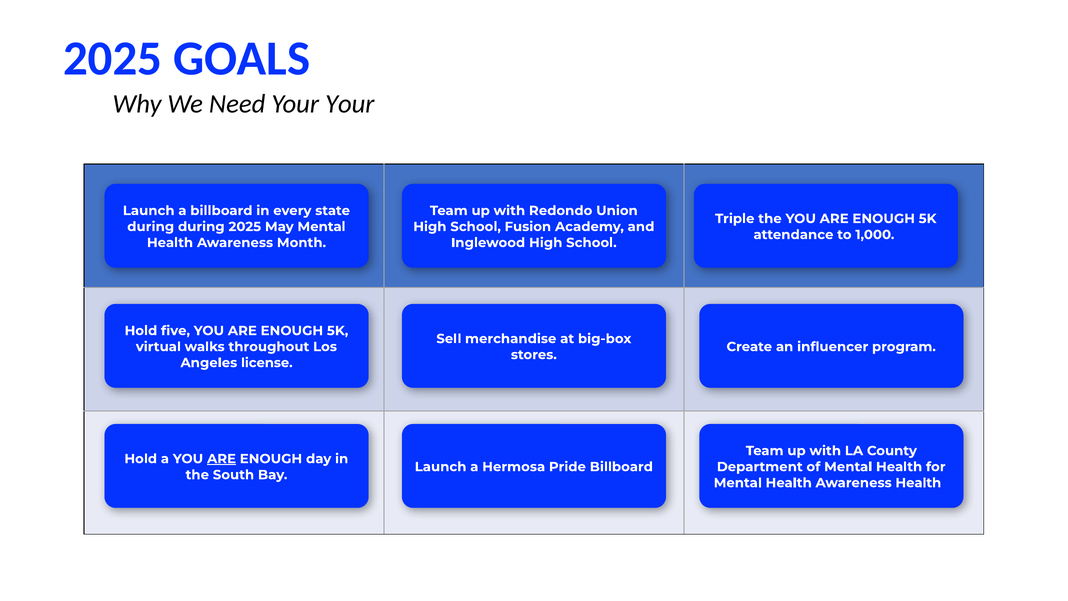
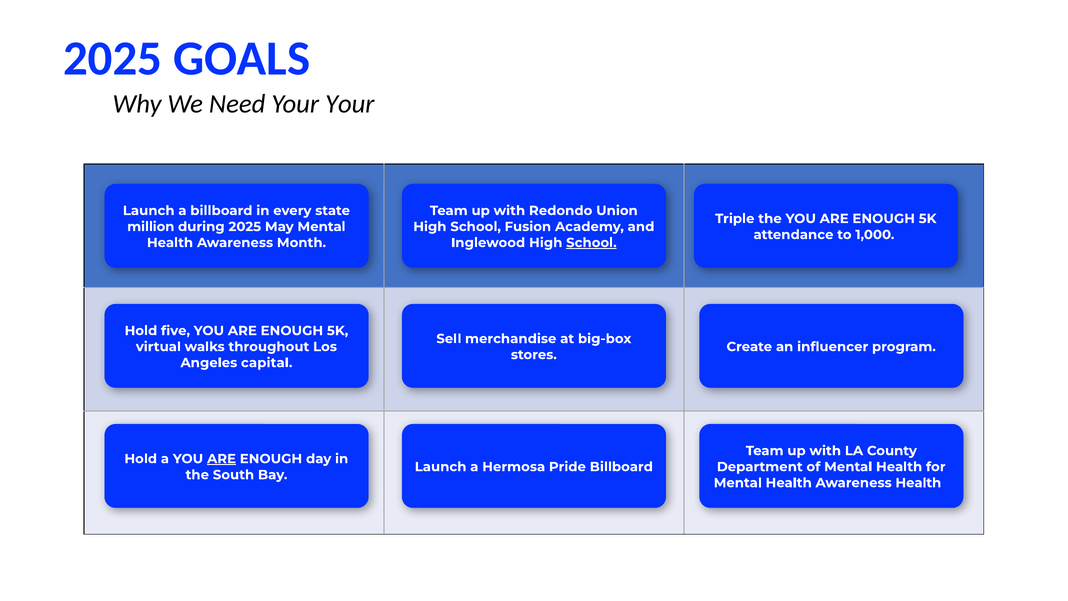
during at (151, 227): during -> million
School at (591, 243) underline: none -> present
license: license -> capital
